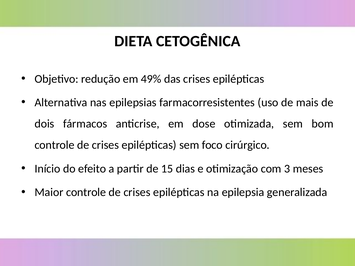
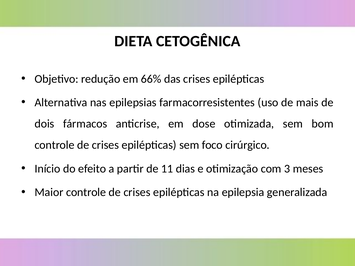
49%: 49% -> 66%
15: 15 -> 11
